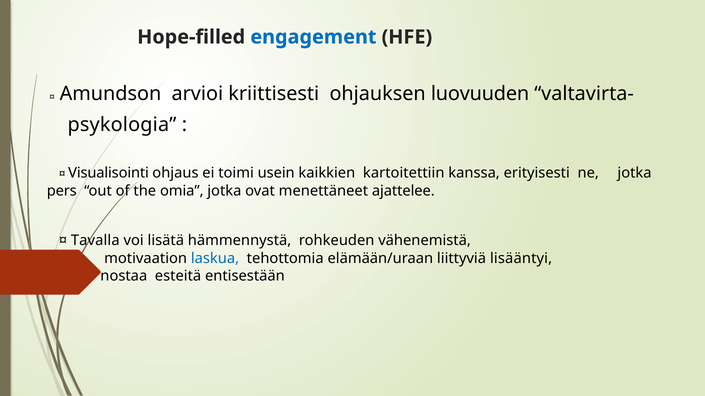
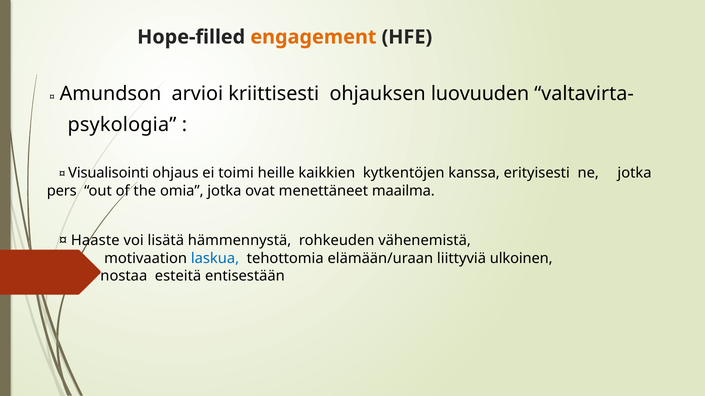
engagement colour: blue -> orange
usein: usein -> heille
kartoitettiin: kartoitettiin -> kytkentöjen
ajattelee: ajattelee -> maailma
Tavalla: Tavalla -> Haaste
lisääntyi: lisääntyi -> ulkoinen
